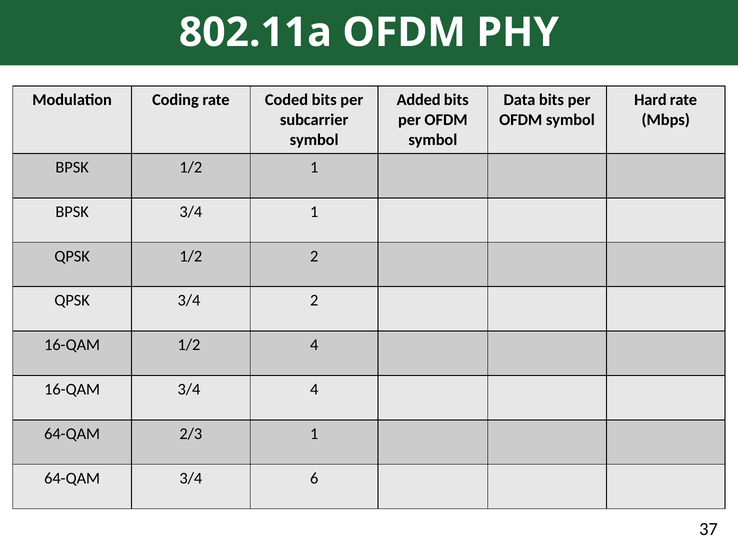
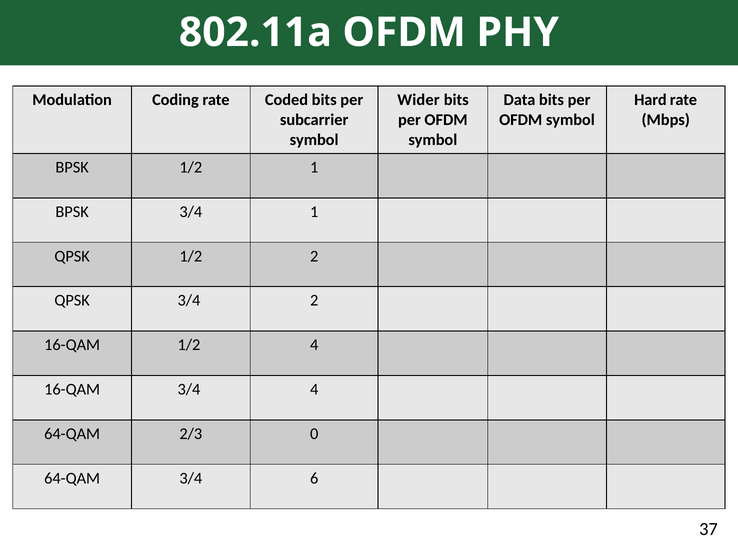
Added: Added -> Wider
2/3 1: 1 -> 0
